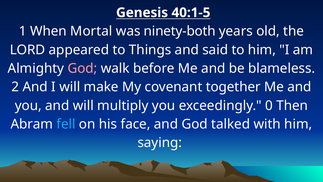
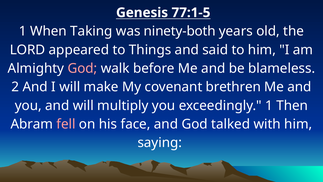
40:1-5: 40:1-5 -> 77:1-5
Mortal: Mortal -> Taking
together: together -> brethren
exceedingly 0: 0 -> 1
fell colour: light blue -> pink
